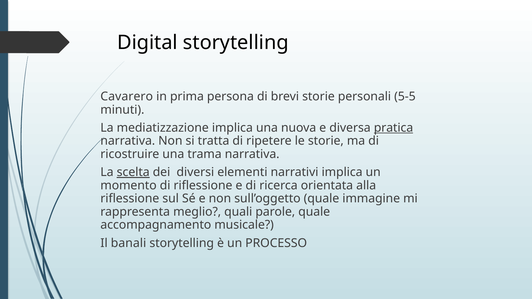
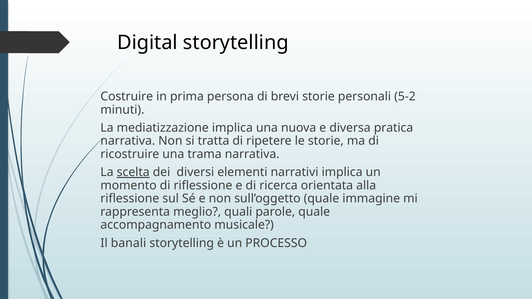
Cavarero: Cavarero -> Costruire
5-5: 5-5 -> 5-2
pratica underline: present -> none
